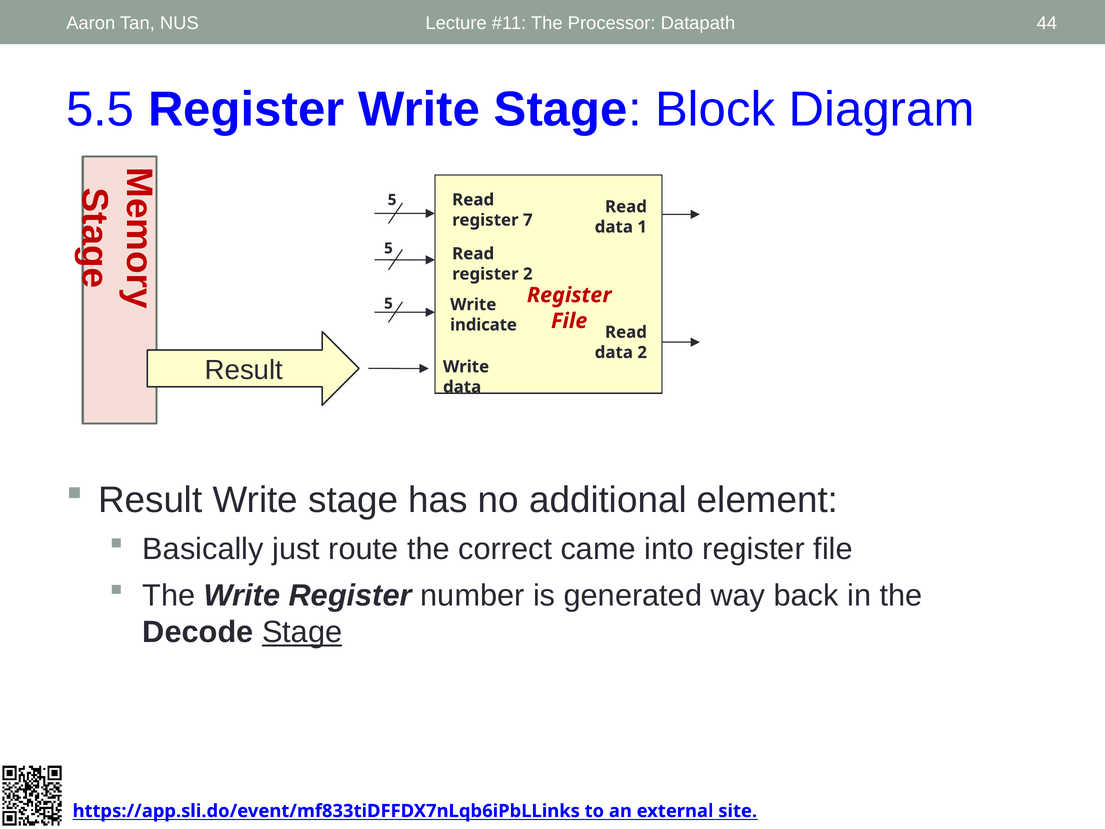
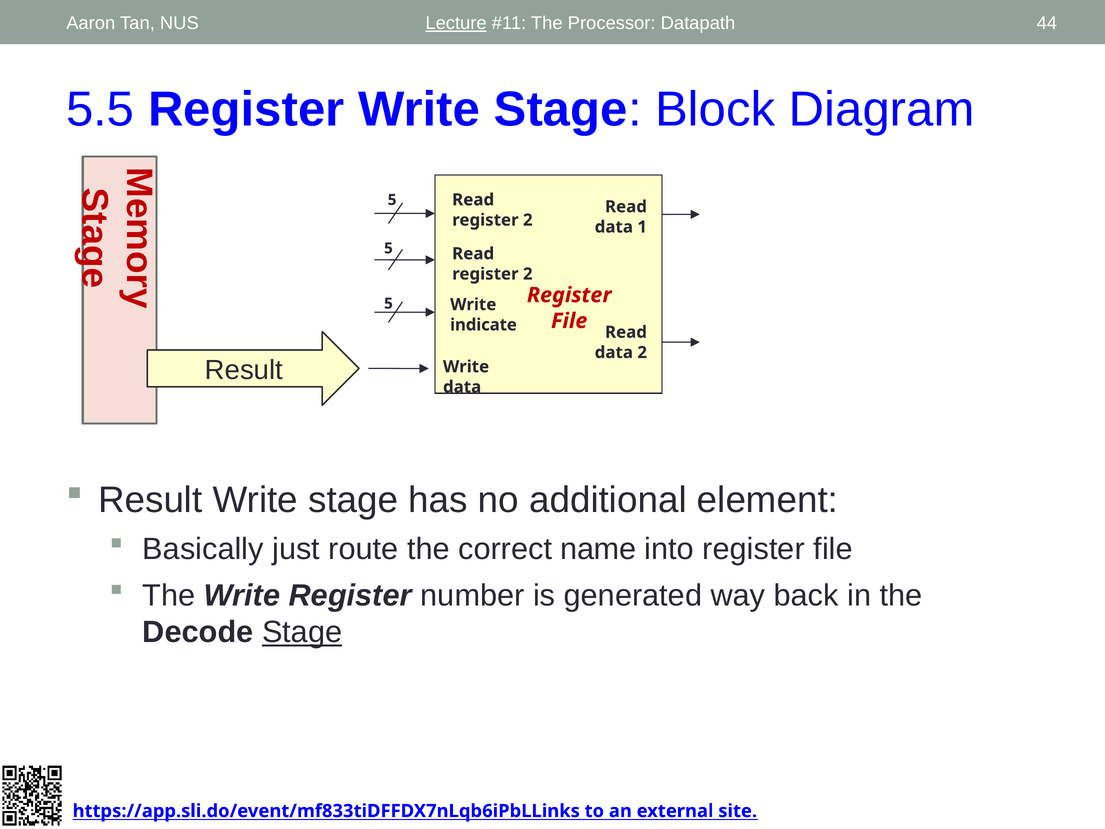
Lecture underline: none -> present
7 at (528, 220): 7 -> 2
came: came -> name
